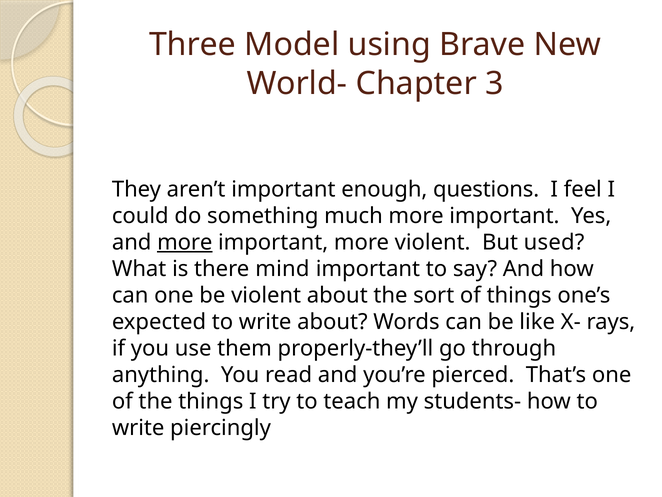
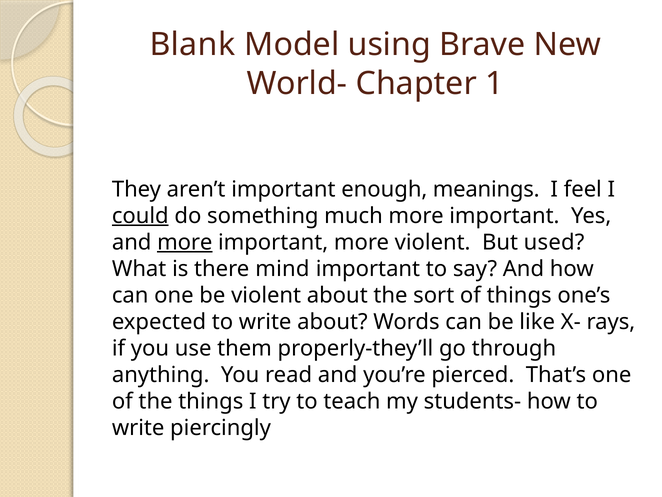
Three: Three -> Blank
3: 3 -> 1
questions: questions -> meanings
could underline: none -> present
